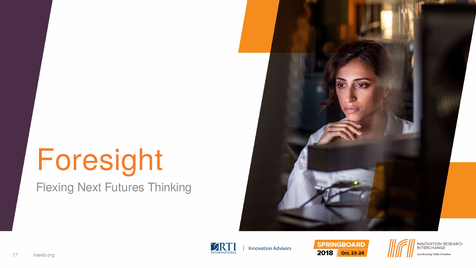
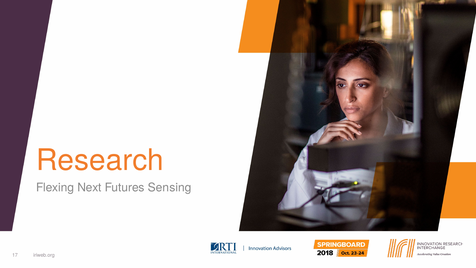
Foresight: Foresight -> Research
Thinking: Thinking -> Sensing
